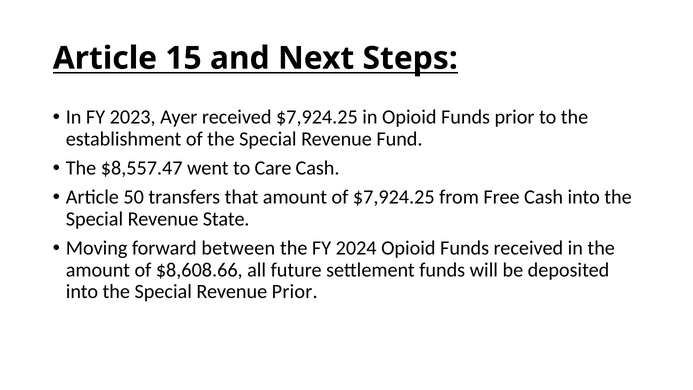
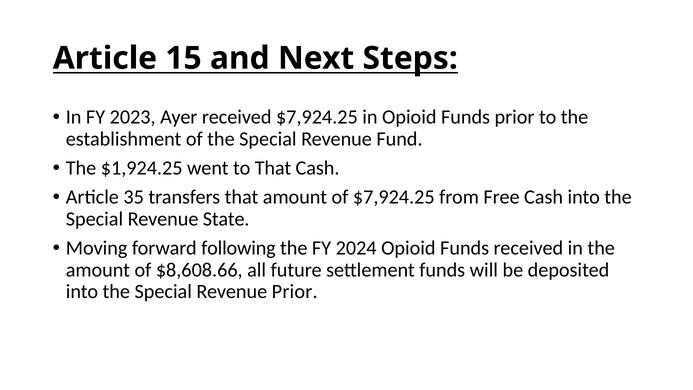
$8,557.47: $8,557.47 -> $1,924.25
to Care: Care -> That
50: 50 -> 35
between: between -> following
